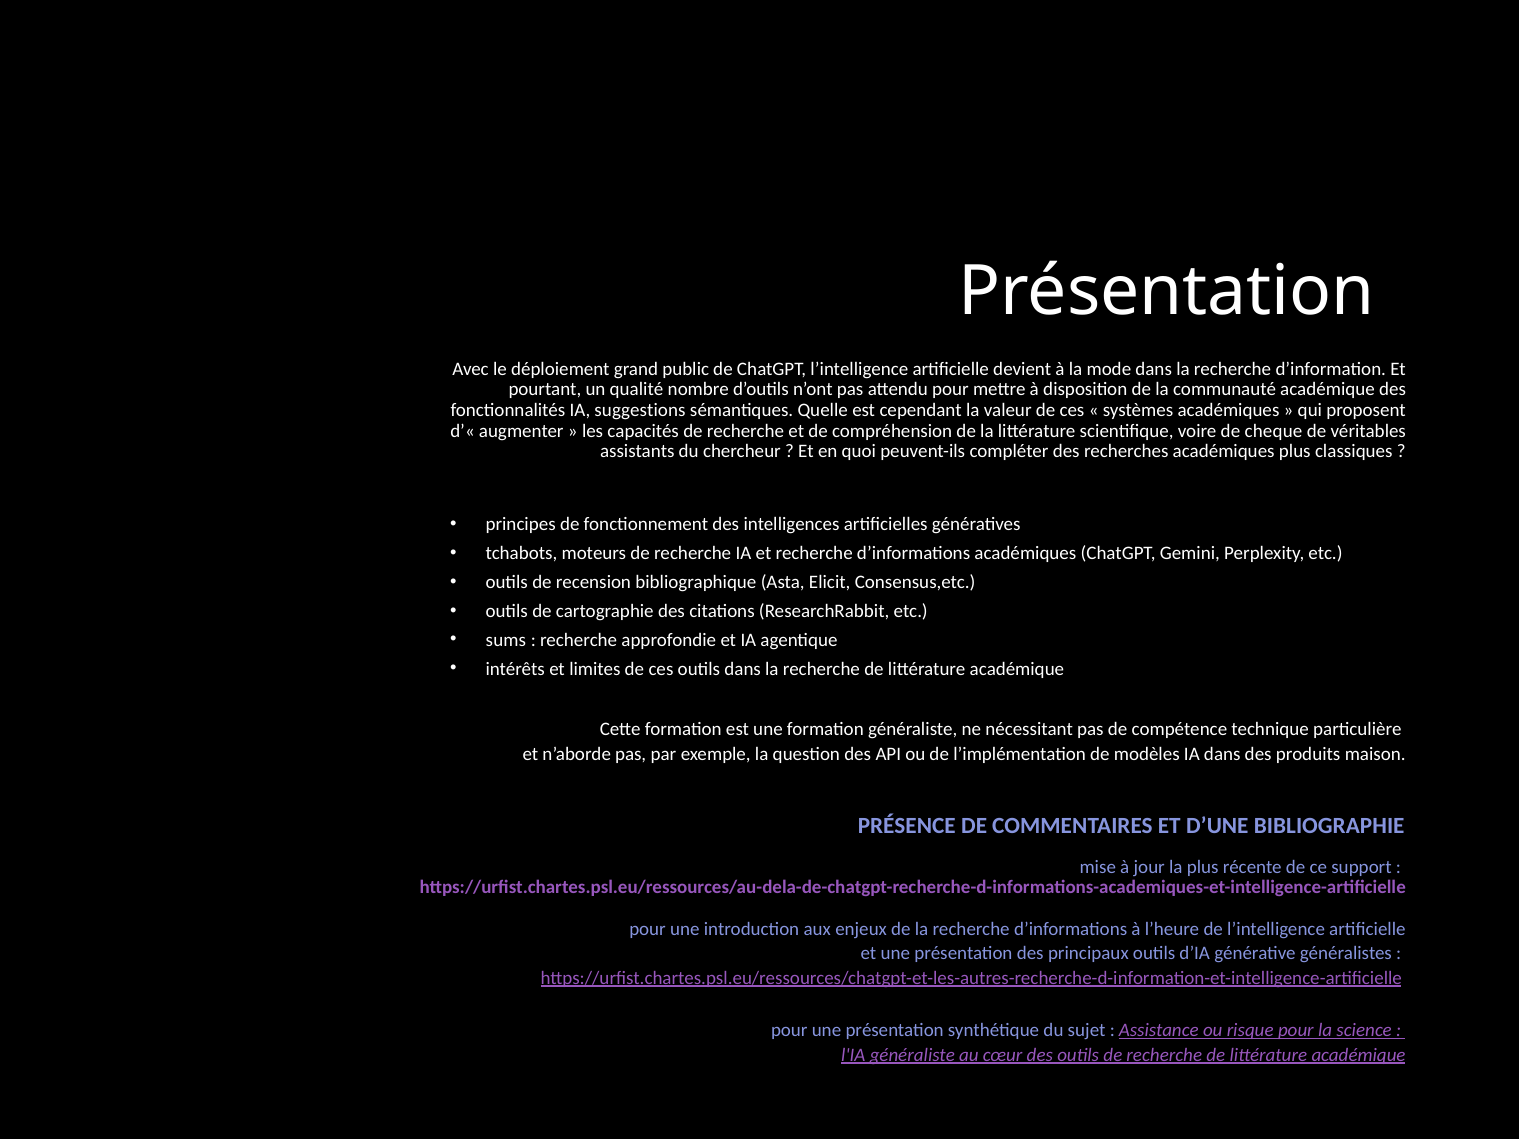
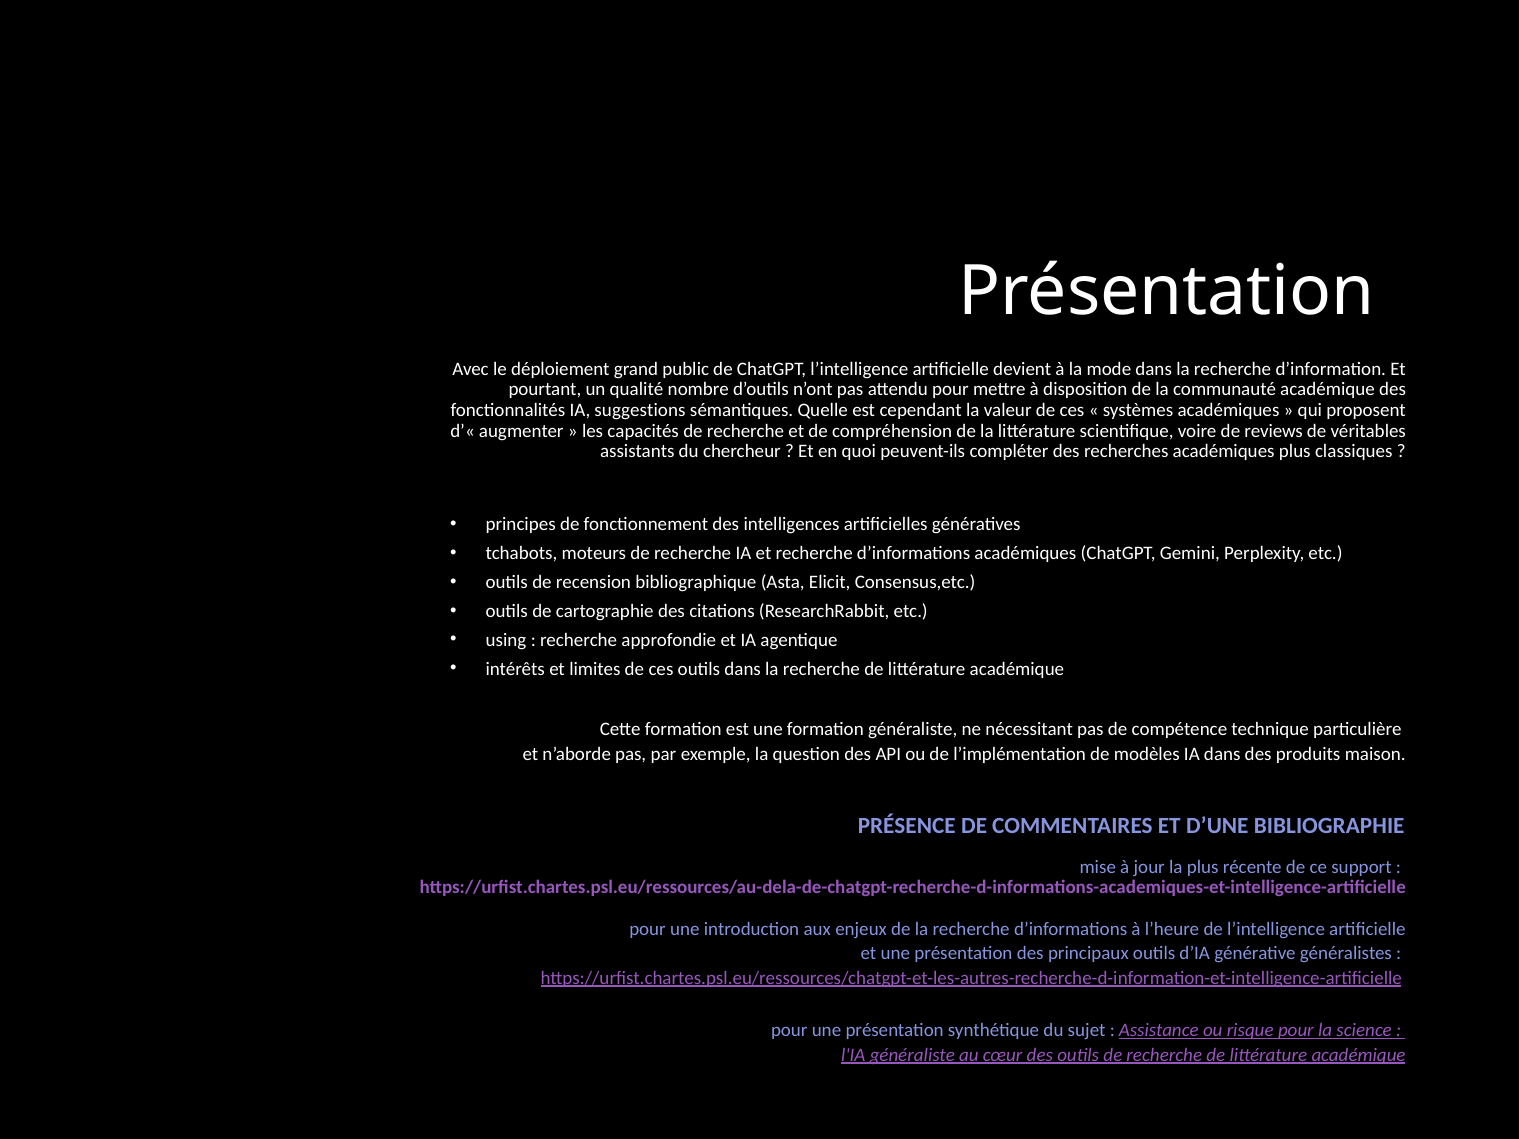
cheque: cheque -> reviews
sums: sums -> using
